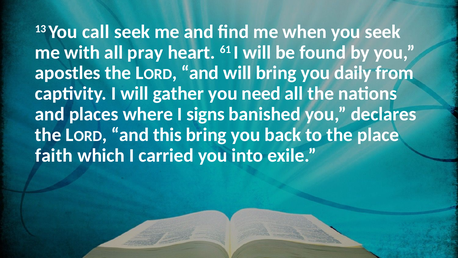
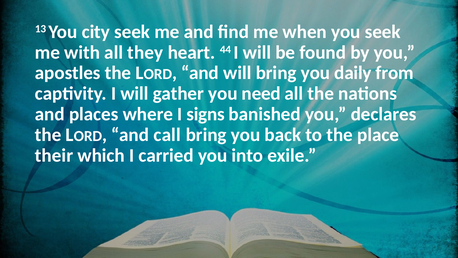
call: call -> city
pray: pray -> they
61: 61 -> 44
this: this -> call
faith: faith -> their
